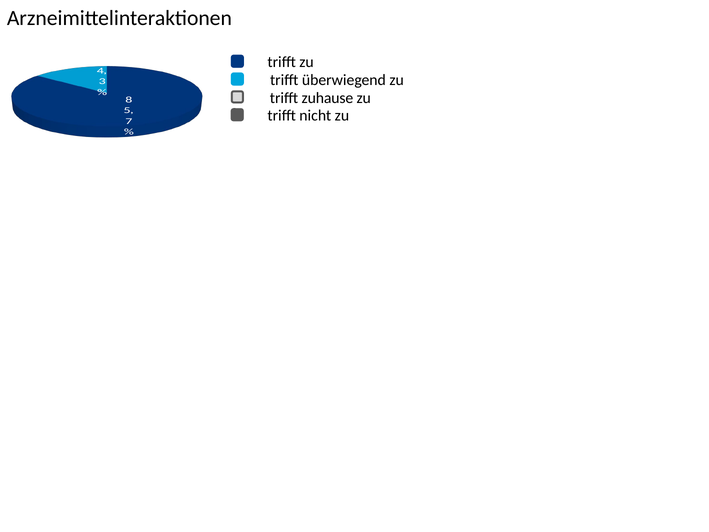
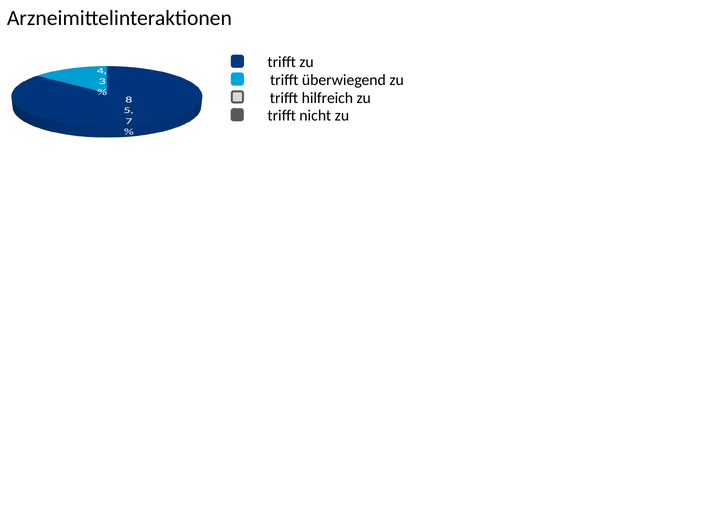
zuhause: zuhause -> hilfreich
